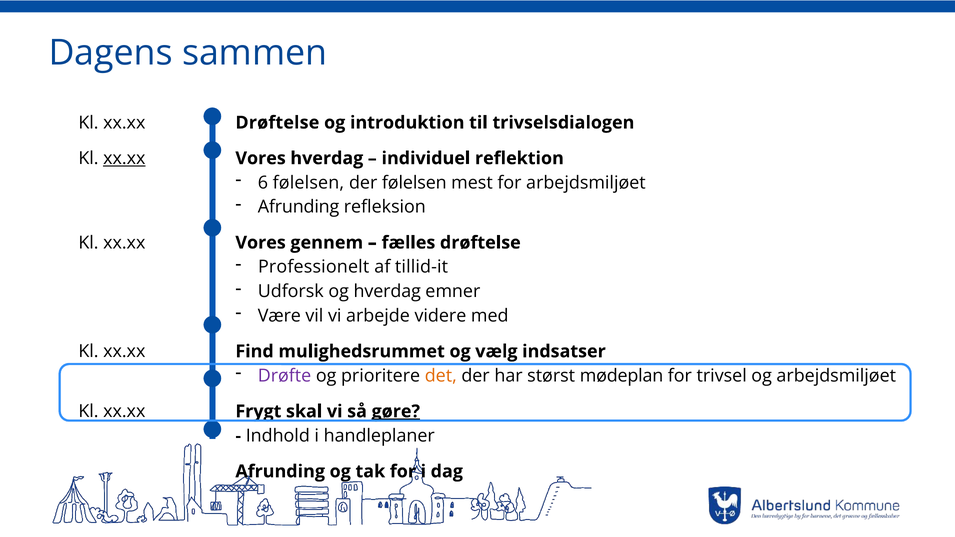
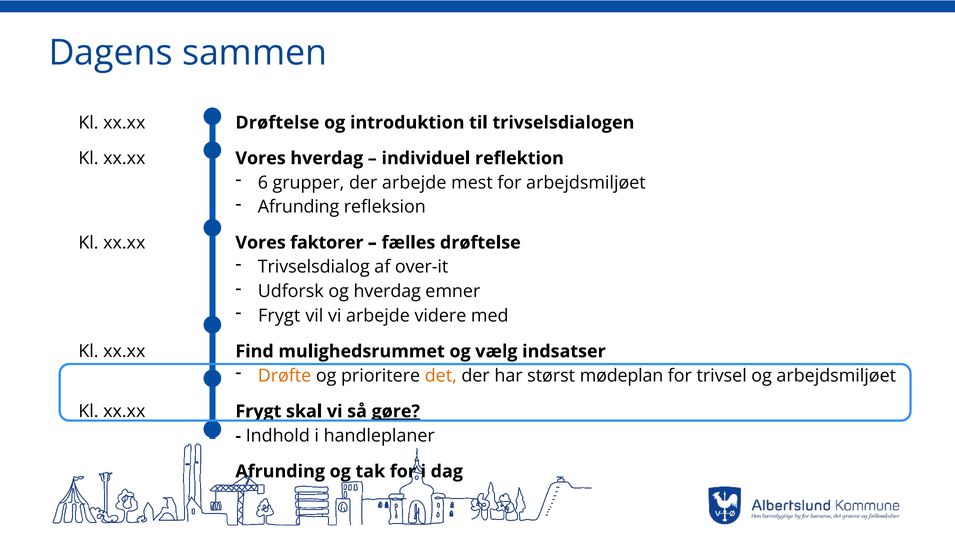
xx.xx at (124, 158) underline: present -> none
6 følelsen: følelsen -> grupper
der følelsen: følelsen -> arbejde
gennem: gennem -> faktorer
Professionelt: Professionelt -> Trivselsdialog
tillid-it: tillid-it -> over-it
Være at (279, 316): Være -> Frygt
Drøfte colour: purple -> orange
